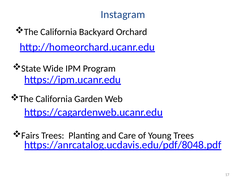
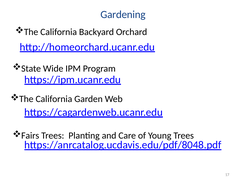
Instagram: Instagram -> Gardening
